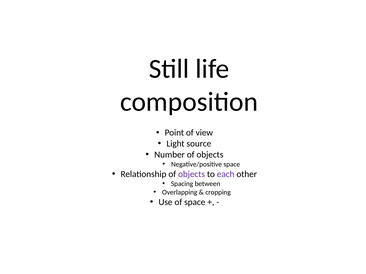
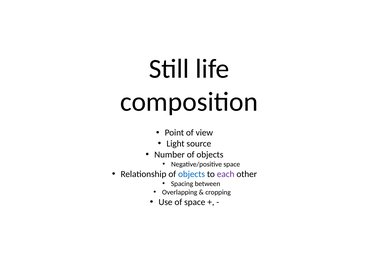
objects at (192, 174) colour: purple -> blue
